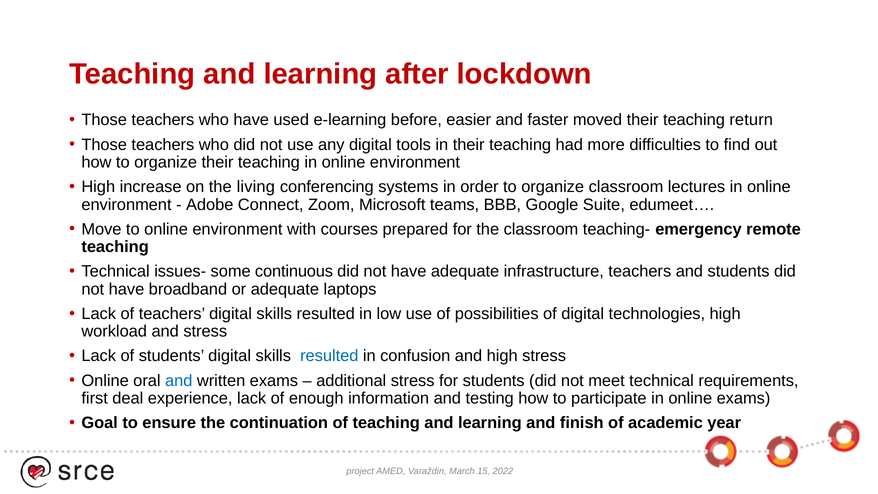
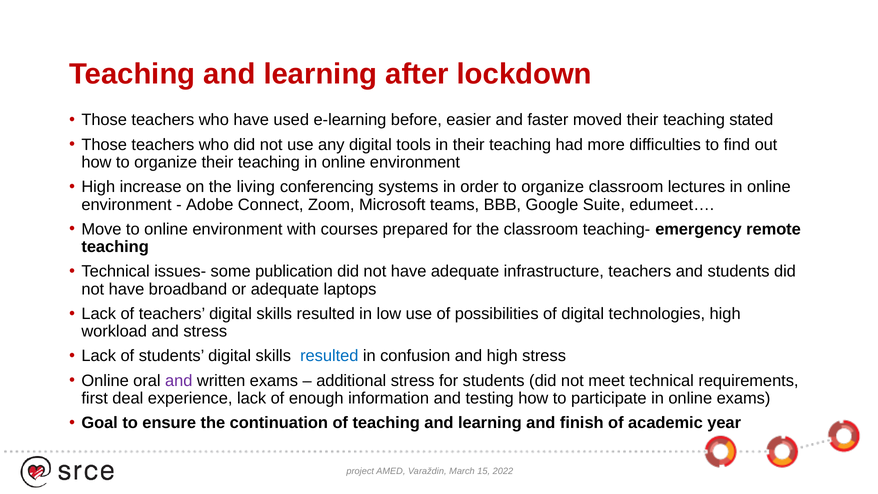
return: return -> stated
continuous: continuous -> publication
and at (179, 381) colour: blue -> purple
